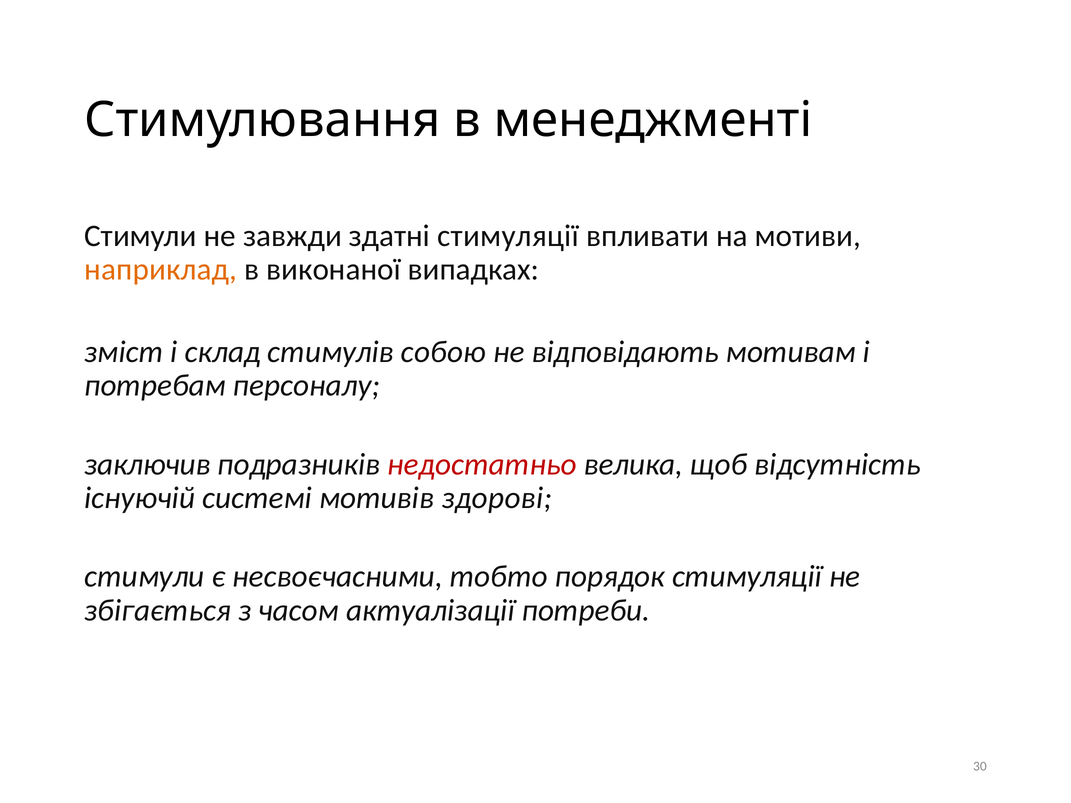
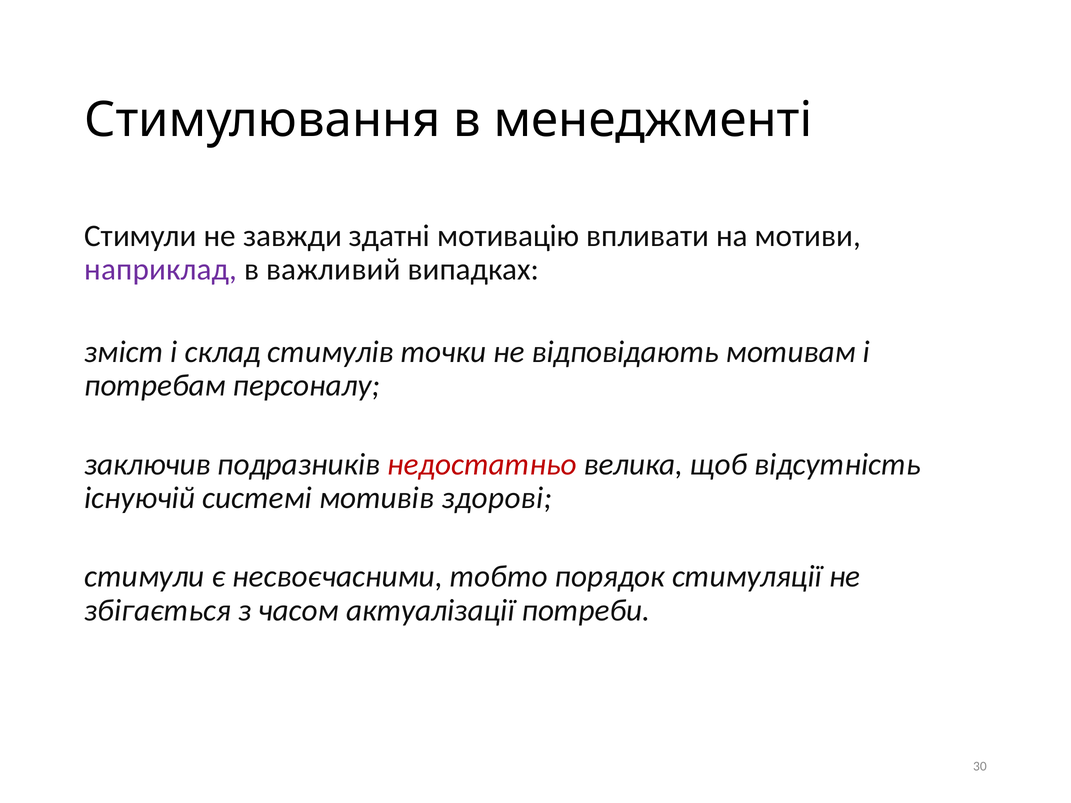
здатні стимуляції: стимуляції -> мотивацію
наприклад colour: orange -> purple
виконаної: виконаної -> важливий
собою: собою -> точки
